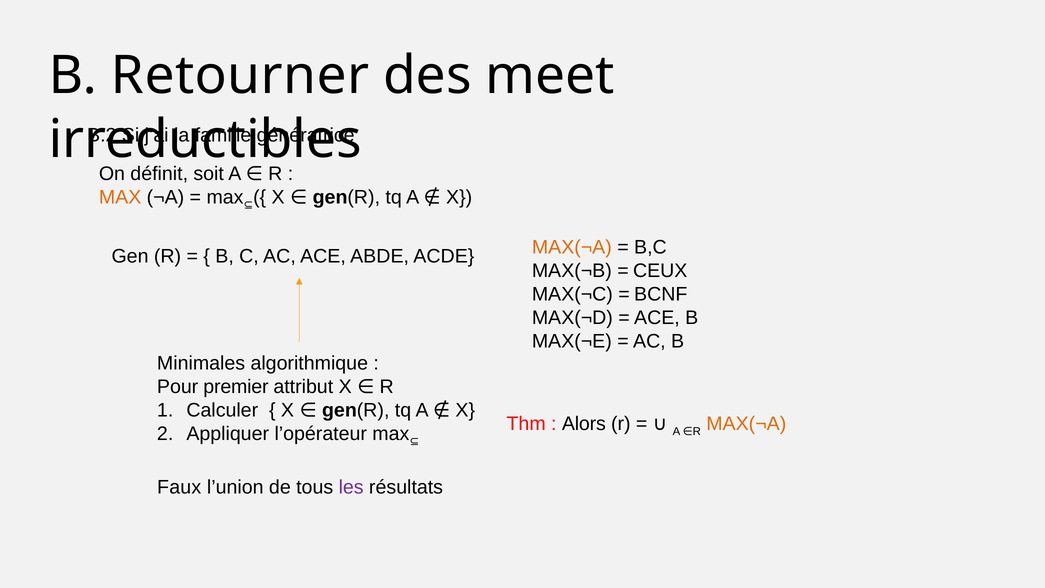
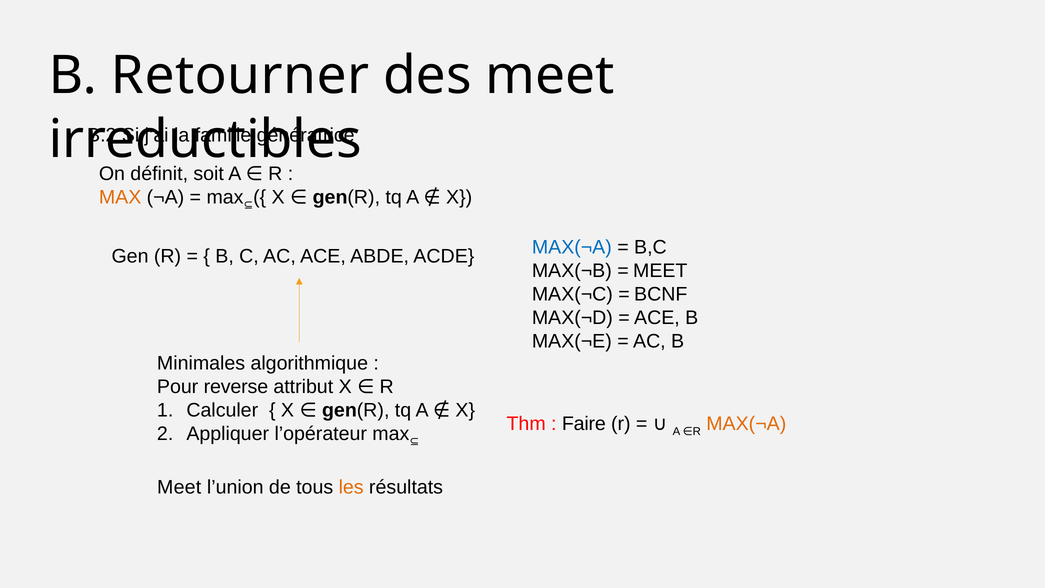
MAX(¬A at (572, 247) colour: orange -> blue
CEUX at (660, 270): CEUX -> MEET
premier: premier -> reverse
Alors: Alors -> Faire
Faux at (179, 487): Faux -> Meet
les colour: purple -> orange
